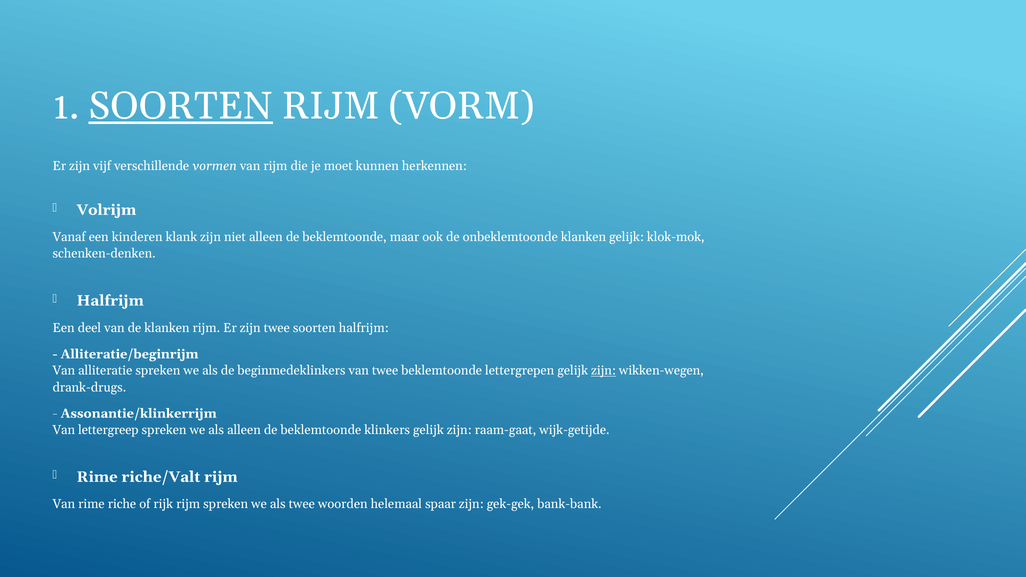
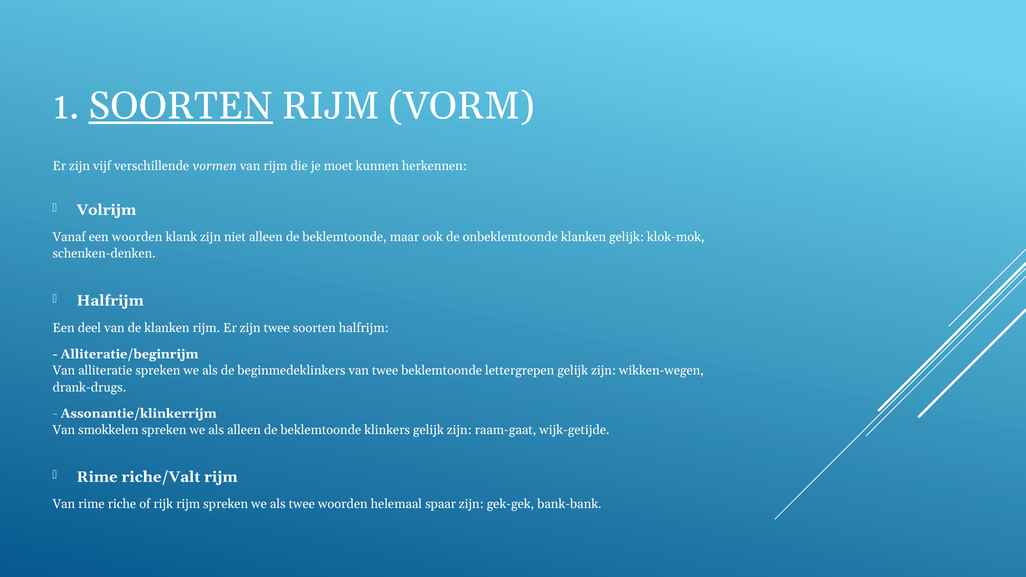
een kinderen: kinderen -> woorden
zijn at (604, 371) underline: present -> none
lettergreep: lettergreep -> smokkelen
